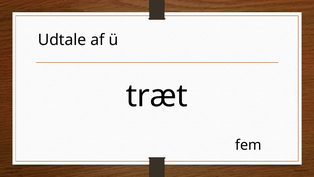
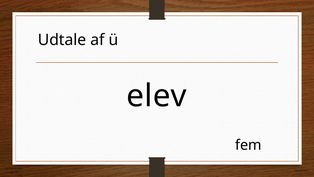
træt: træt -> elev
